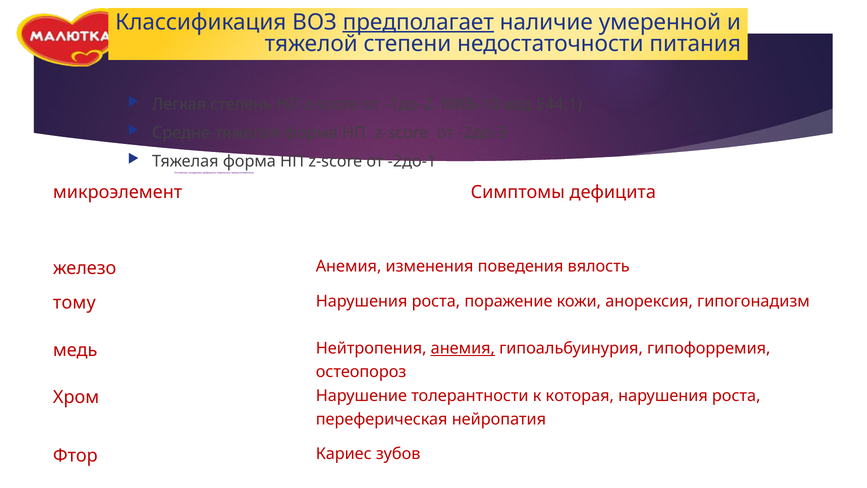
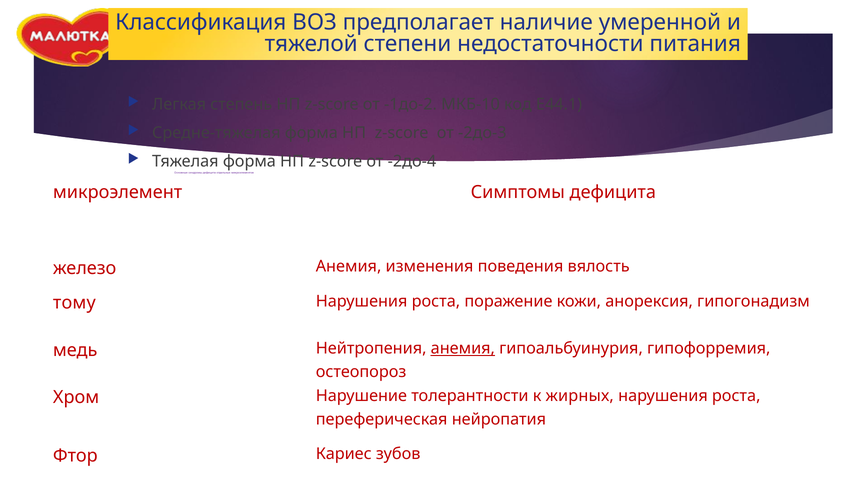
предполагает underline: present -> none
-2до-1: -2до-1 -> -2до-4
которая: которая -> жирных
